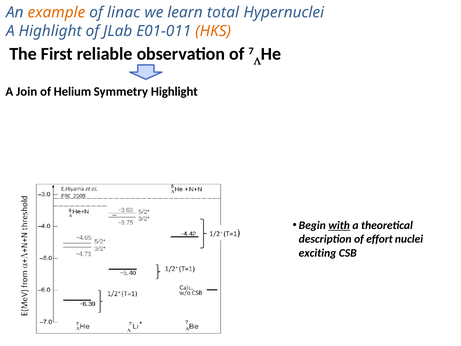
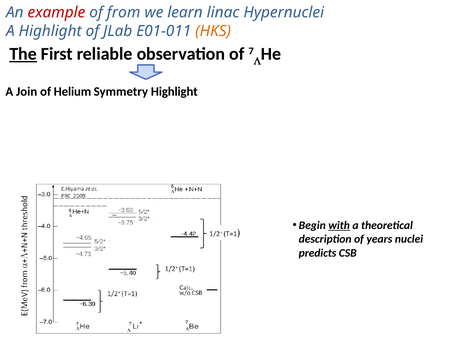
example colour: orange -> red
linac: linac -> from
total: total -> linac
The underline: none -> present
effort: effort -> years
exciting: exciting -> predicts
